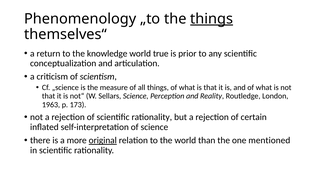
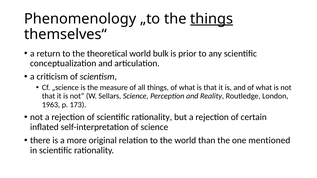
knowledge: knowledge -> theoretical
true: true -> bulk
original underline: present -> none
